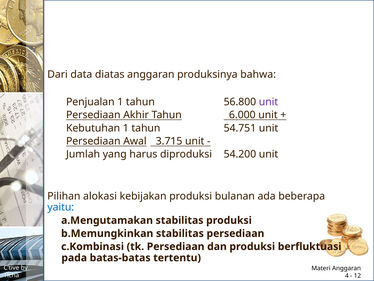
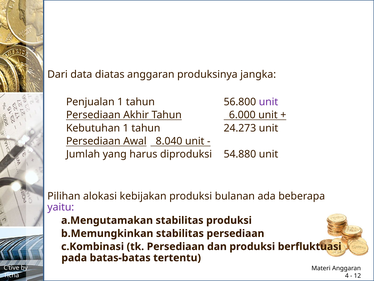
bahwa: bahwa -> jangka
54.751: 54.751 -> 24.273
3.715: 3.715 -> 8.040
54.200: 54.200 -> 54.880
yaitu colour: blue -> purple
